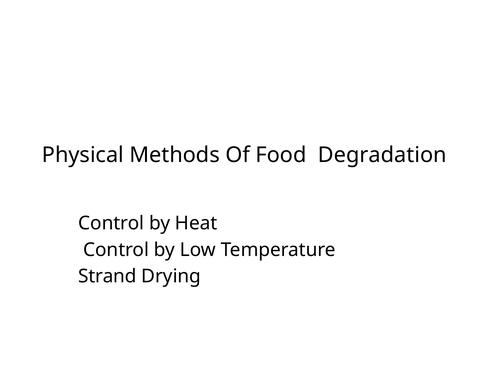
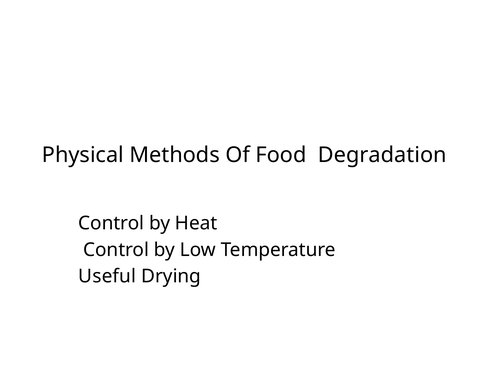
Strand: Strand -> Useful
